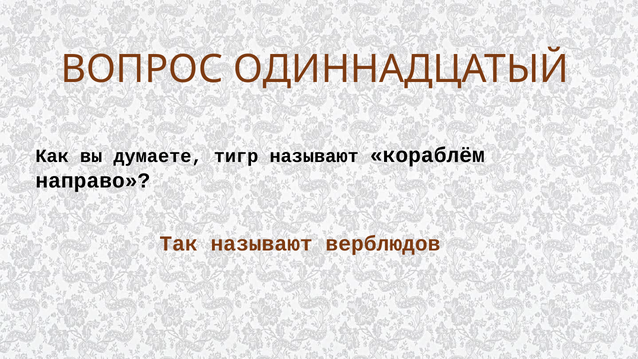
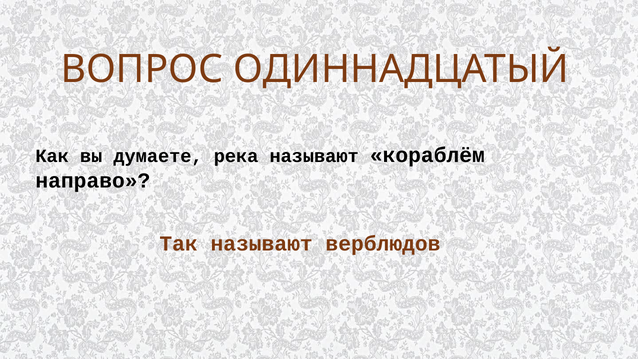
тигр: тигр -> река
